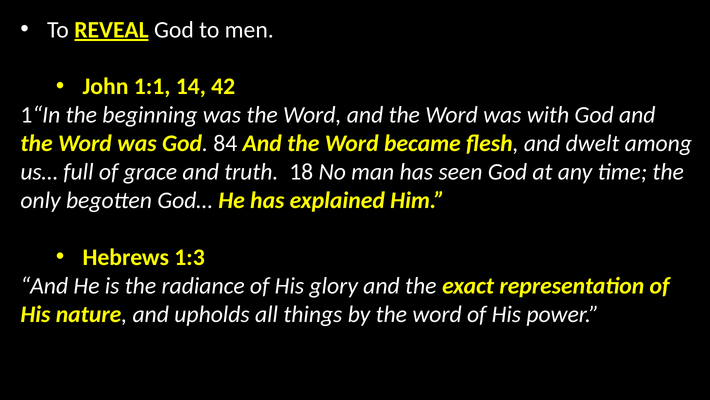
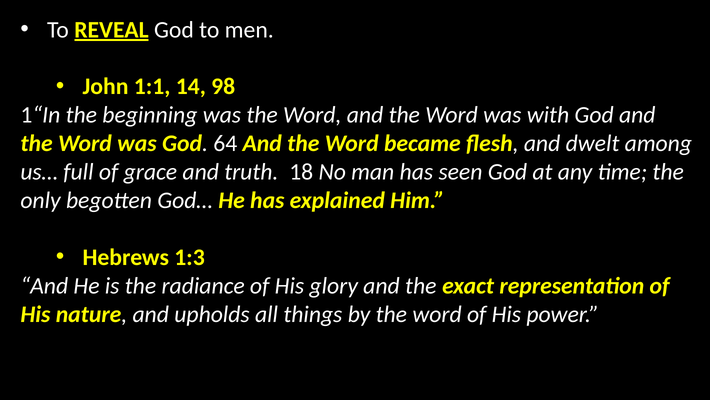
42: 42 -> 98
84: 84 -> 64
